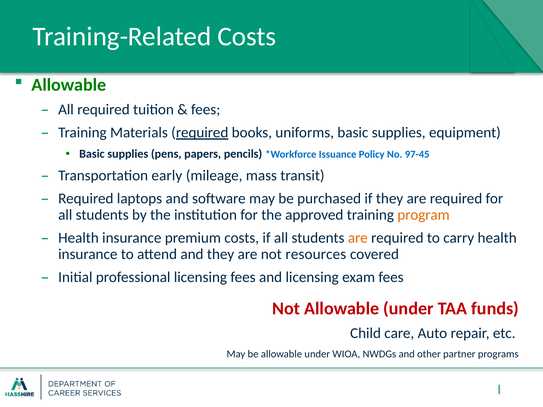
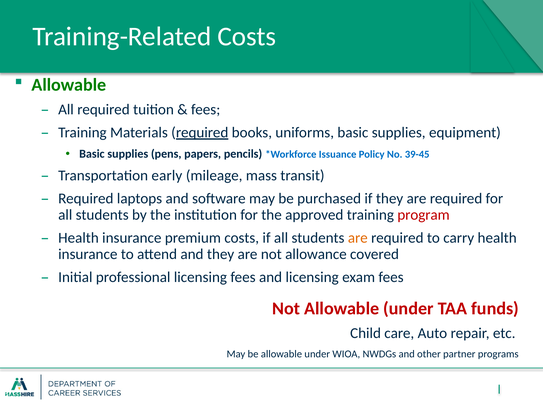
97-45: 97-45 -> 39-45
program colour: orange -> red
resources: resources -> allowance
